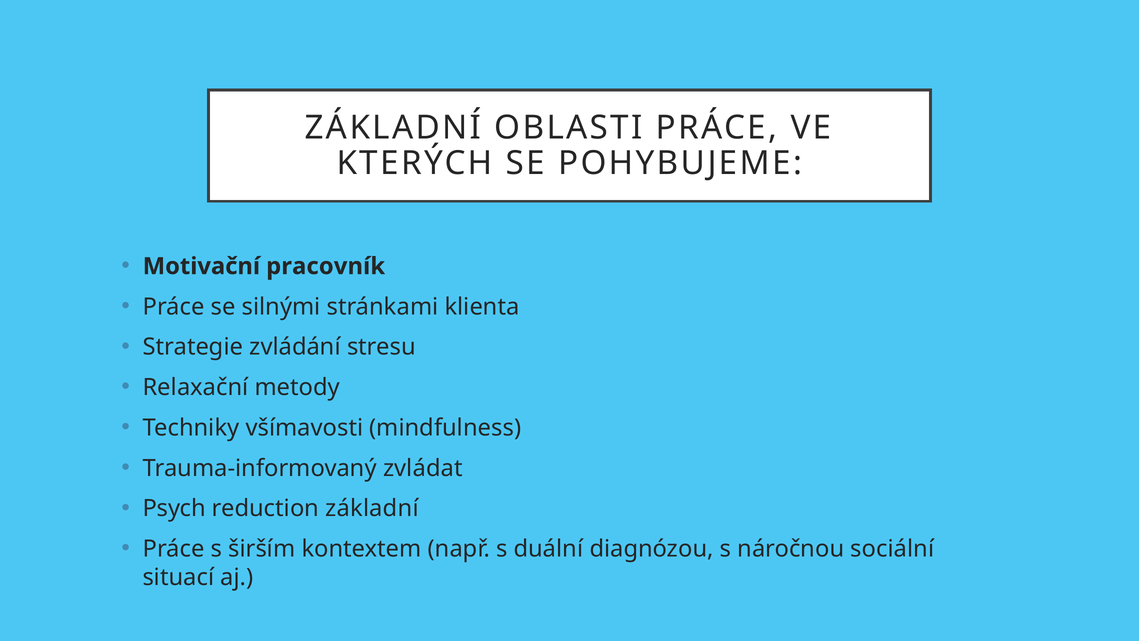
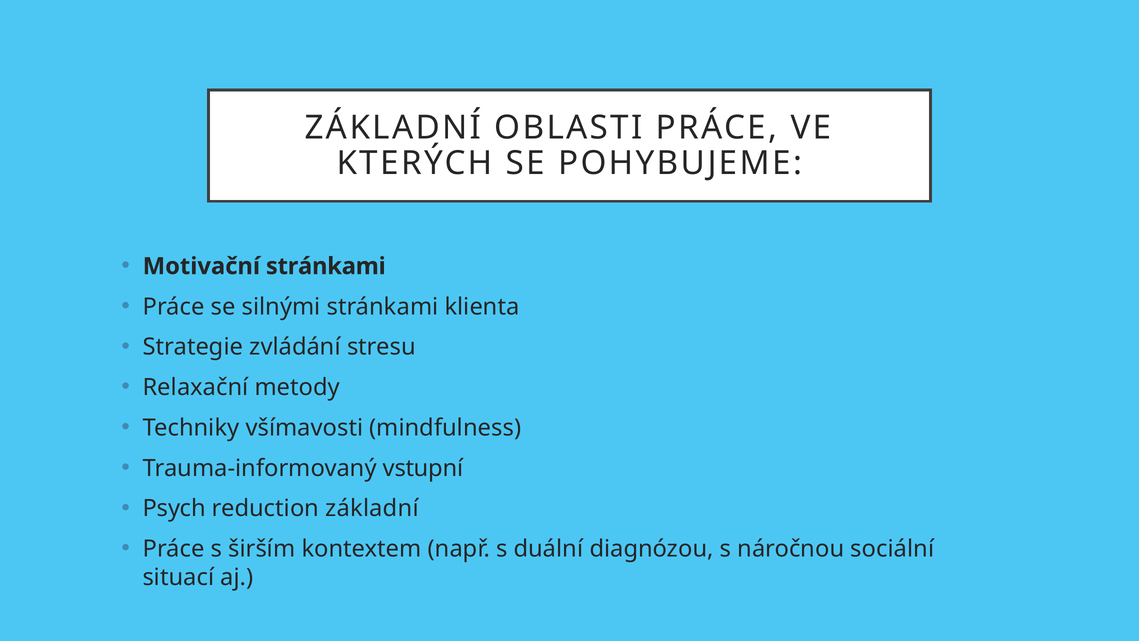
Motivační pracovník: pracovník -> stránkami
zvládat: zvládat -> vstupní
